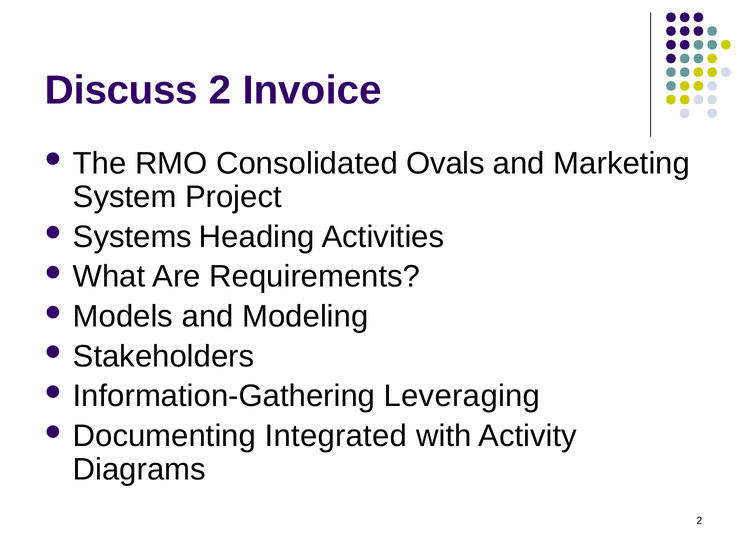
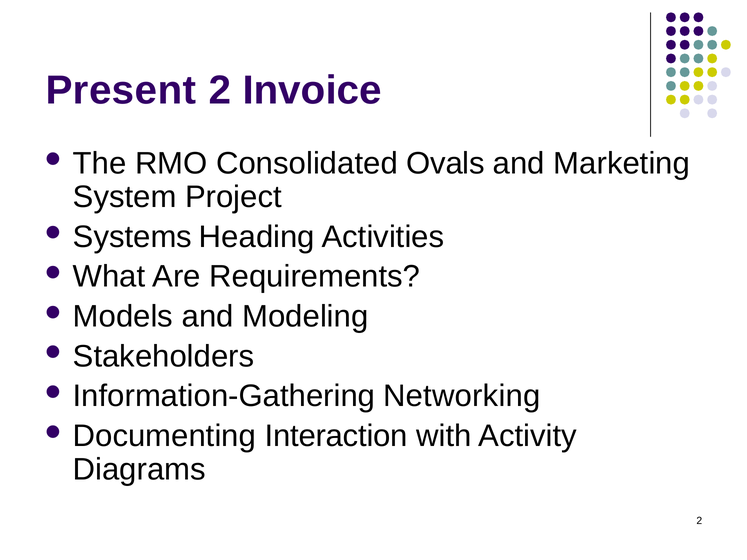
Discuss: Discuss -> Present
Leveraging: Leveraging -> Networking
Integrated: Integrated -> Interaction
